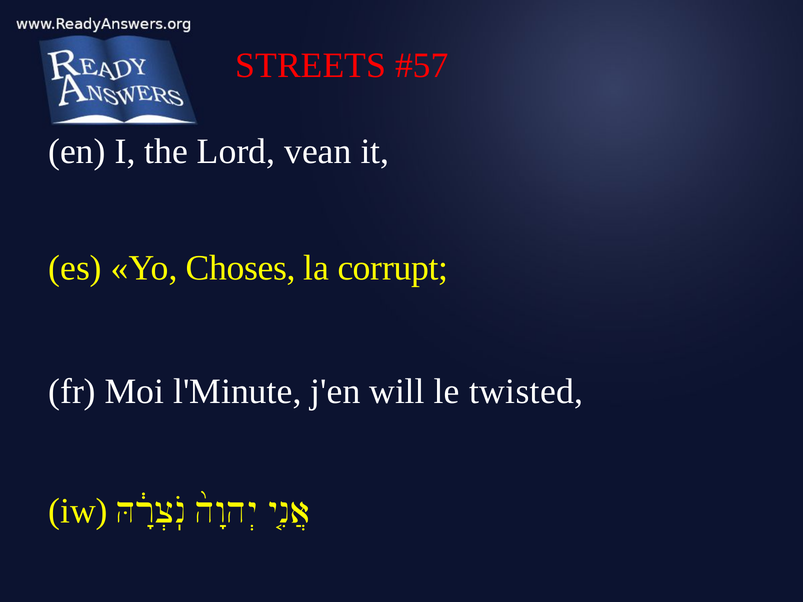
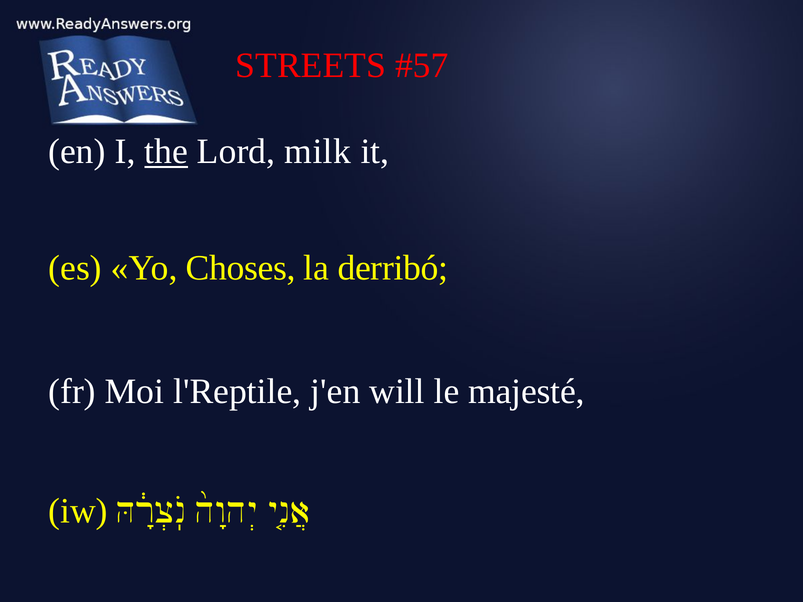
the underline: none -> present
vean: vean -> milk
corrupt: corrupt -> derribó
l'Minute: l'Minute -> l'Reptile
twisted: twisted -> majesté
